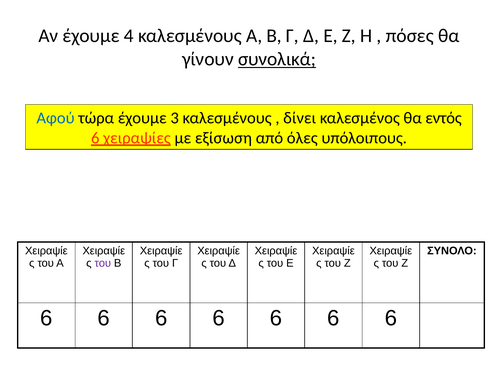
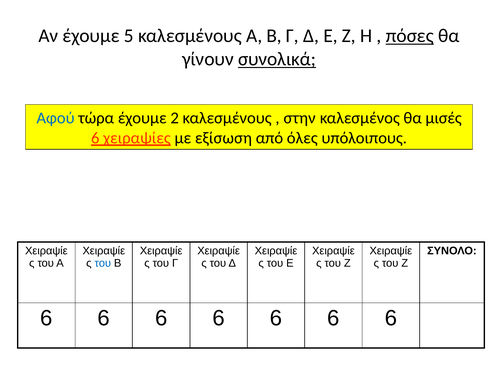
4: 4 -> 5
πόσες underline: none -> present
3: 3 -> 2
δίνει: δίνει -> στην
εντός: εντός -> μισές
του at (103, 263) colour: purple -> blue
